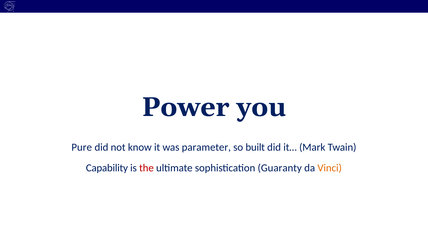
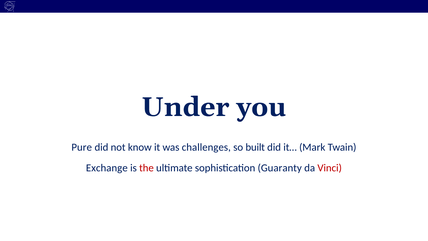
Power: Power -> Under
parameter: parameter -> challenges
Capability: Capability -> Exchange
Vinci colour: orange -> red
